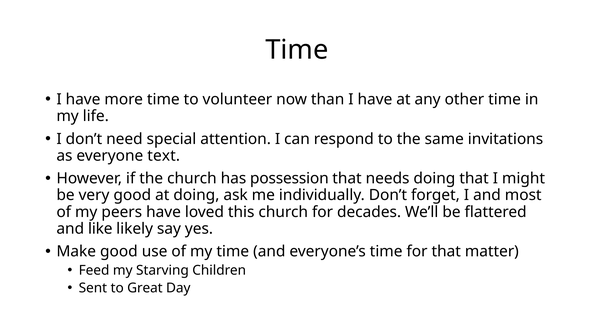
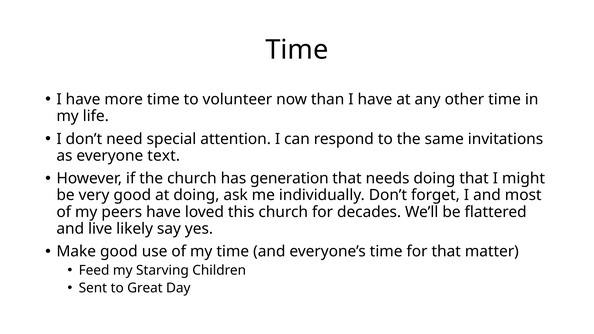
possession: possession -> generation
like: like -> live
